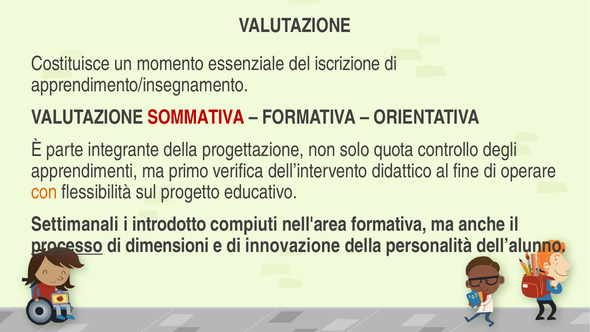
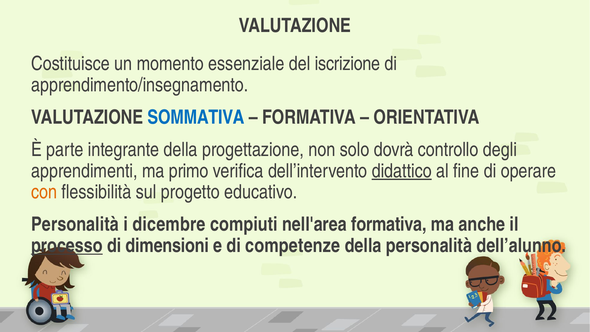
SOMMATIVA colour: red -> blue
quota: quota -> dovrà
didattico underline: none -> present
Settimanali at (75, 224): Settimanali -> Personalità
introdotto: introdotto -> dicembre
innovazione: innovazione -> competenze
